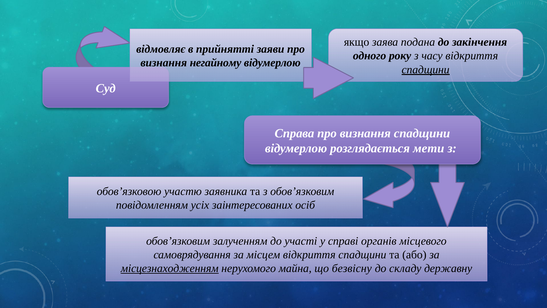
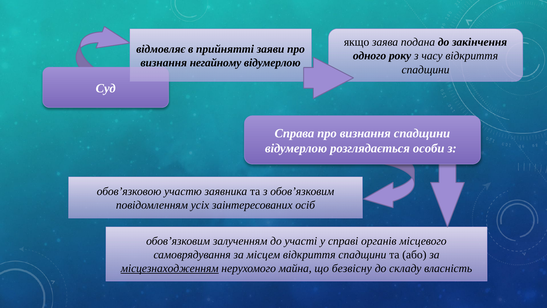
спадщини at (426, 70) underline: present -> none
мети: мети -> особи
державну: державну -> власність
